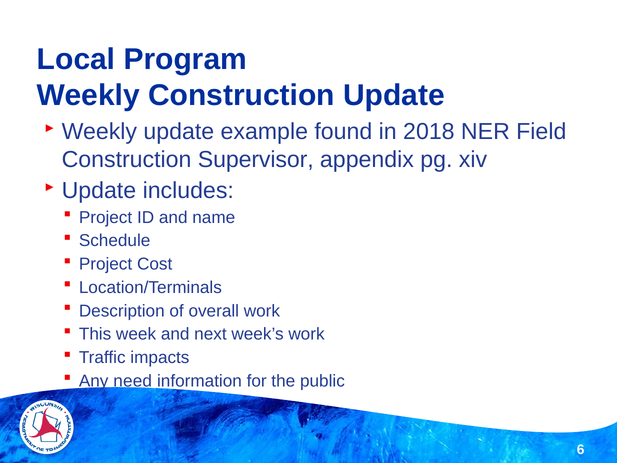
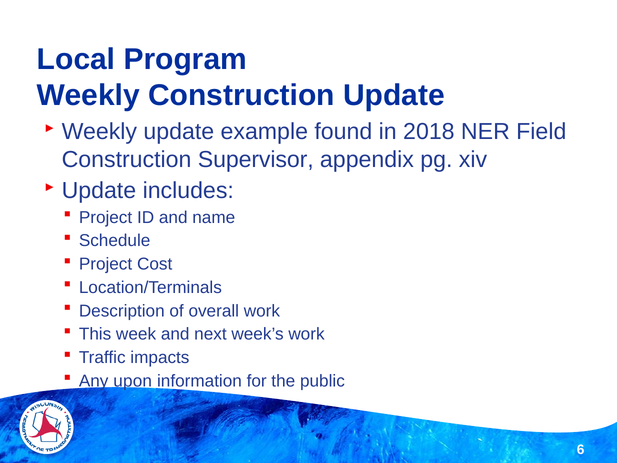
need: need -> upon
